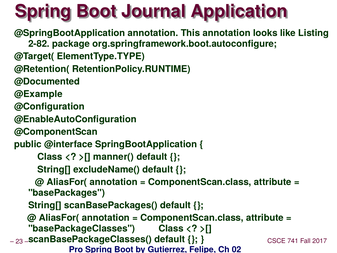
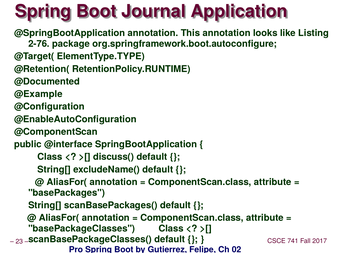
2-82: 2-82 -> 2-76
manner(: manner( -> discuss(
